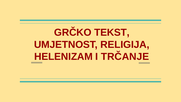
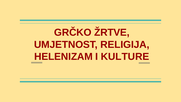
TEKST: TEKST -> ŽRTVE
TRČANJE: TRČANJE -> KULTURE
